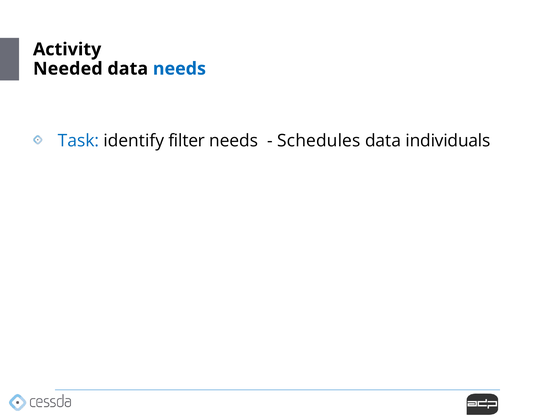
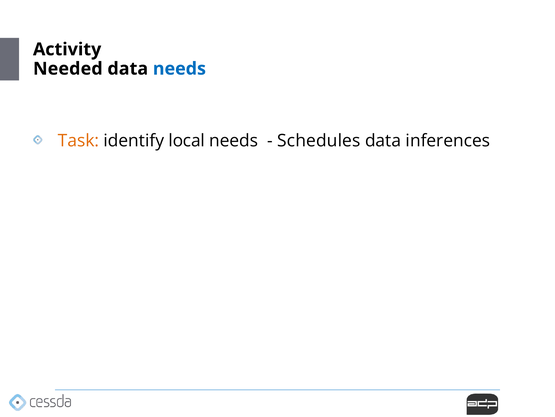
Task colour: blue -> orange
filter: filter -> local
individuals: individuals -> inferences
